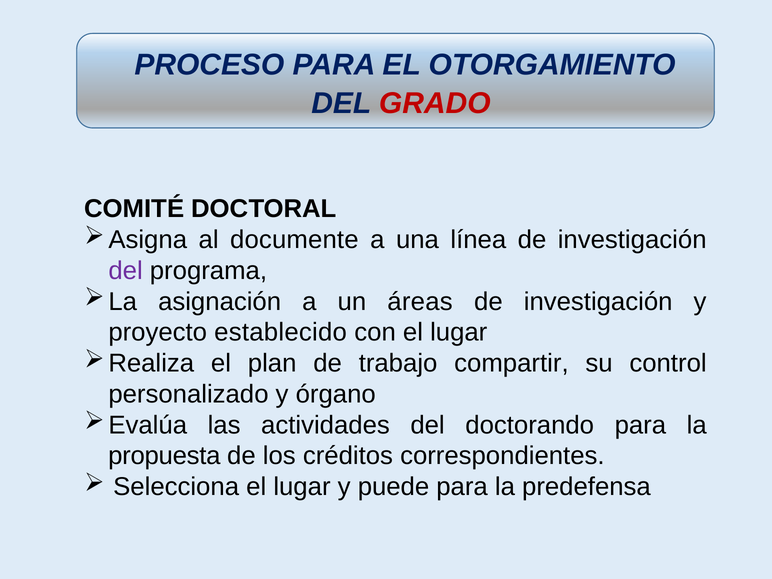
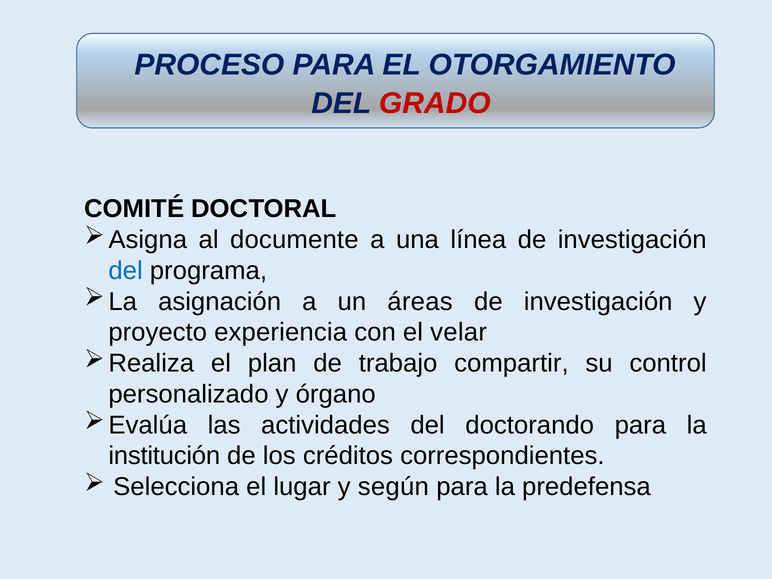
del at (126, 271) colour: purple -> blue
establecido: establecido -> experiencia
con el lugar: lugar -> velar
propuesta: propuesta -> institución
puede: puede -> según
